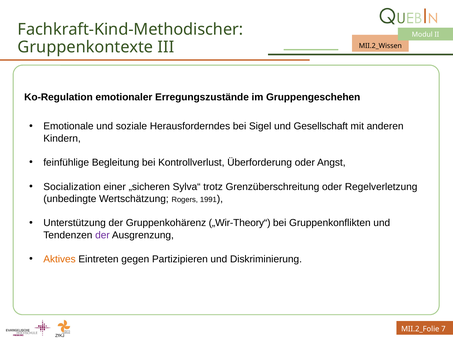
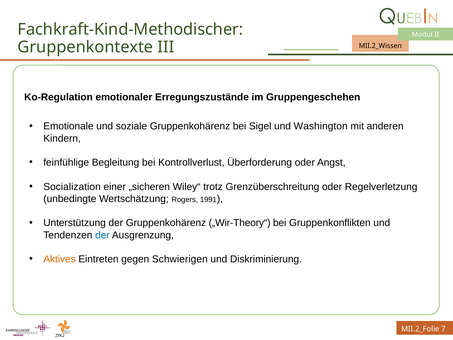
soziale Herausforderndes: Herausforderndes -> Gruppenkohärenz
Gesellschaft: Gesellschaft -> Washington
Sylva“: Sylva“ -> Wiley“
der at (102, 235) colour: purple -> blue
Partizipieren: Partizipieren -> Schwierigen
